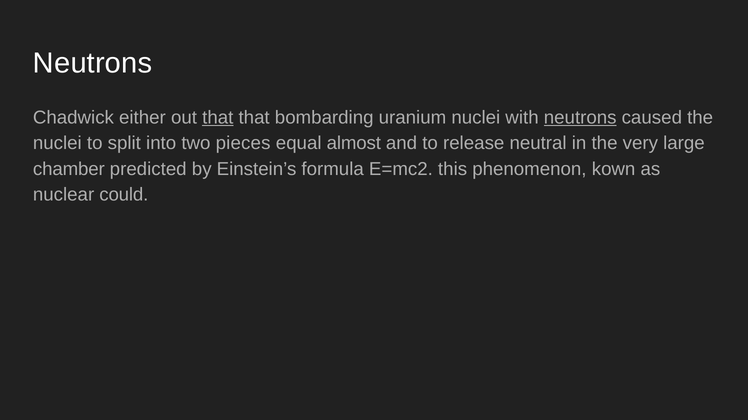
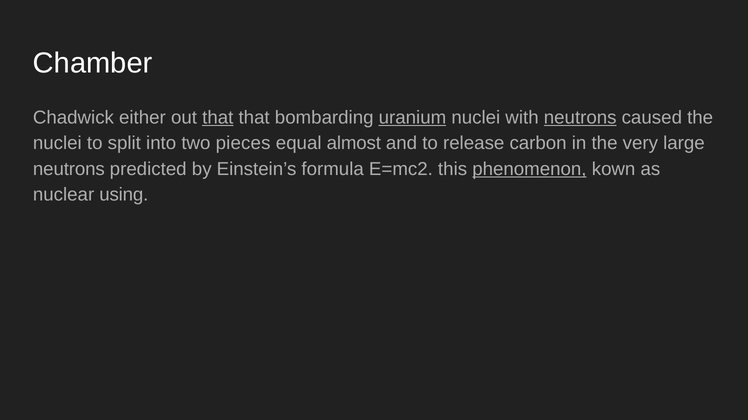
Neutrons at (93, 63): Neutrons -> Chamber
uranium underline: none -> present
neutral: neutral -> carbon
chamber at (69, 169): chamber -> neutrons
phenomenon underline: none -> present
could: could -> using
